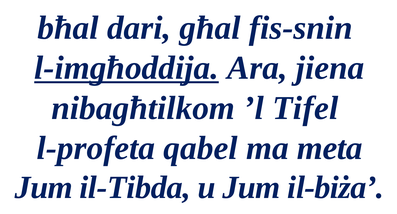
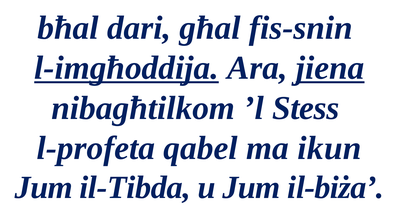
jiena underline: none -> present
Tifel: Tifel -> Stess
meta: meta -> ikun
